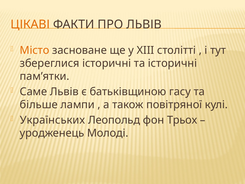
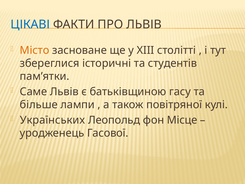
ЦІКАВІ colour: orange -> blue
та історичні: історичні -> студентів
Трьох: Трьох -> Місце
Молоді: Молоді -> Гасової
